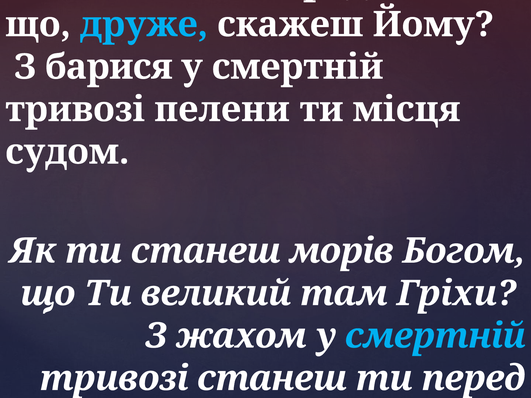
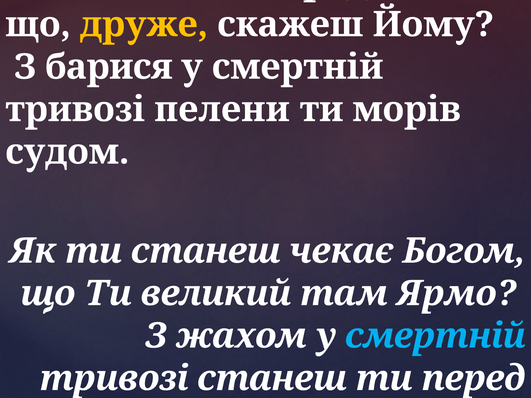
друже colour: light blue -> yellow
місця: місця -> морів
морів: морів -> чекає
Гріхи: Гріхи -> Ярмо
